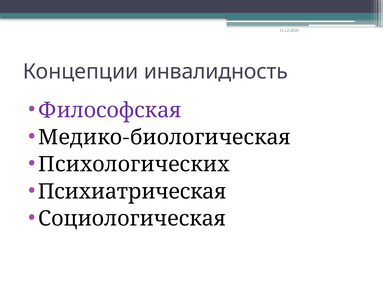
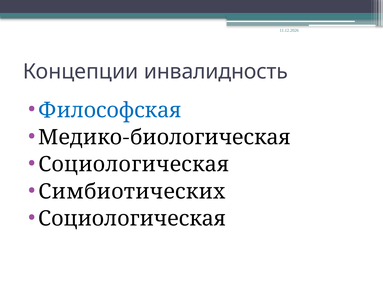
Философская colour: purple -> blue
Психологических at (134, 165): Психологических -> Социологическая
Психиатрическая: Психиатрическая -> Симбиотических
